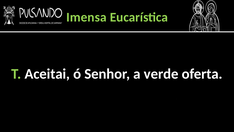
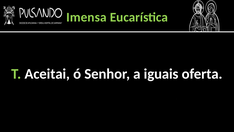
verde: verde -> iguais
